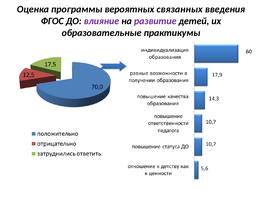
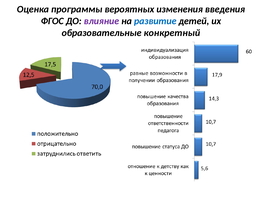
связанных: связанных -> изменения
развитие colour: purple -> blue
практикумы: практикумы -> конкретный
